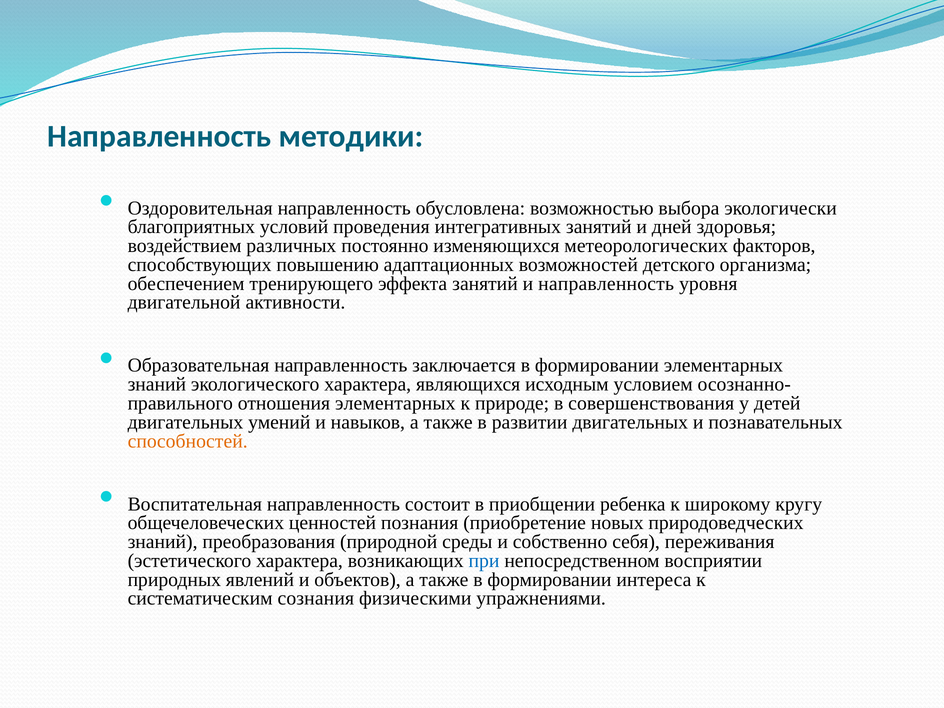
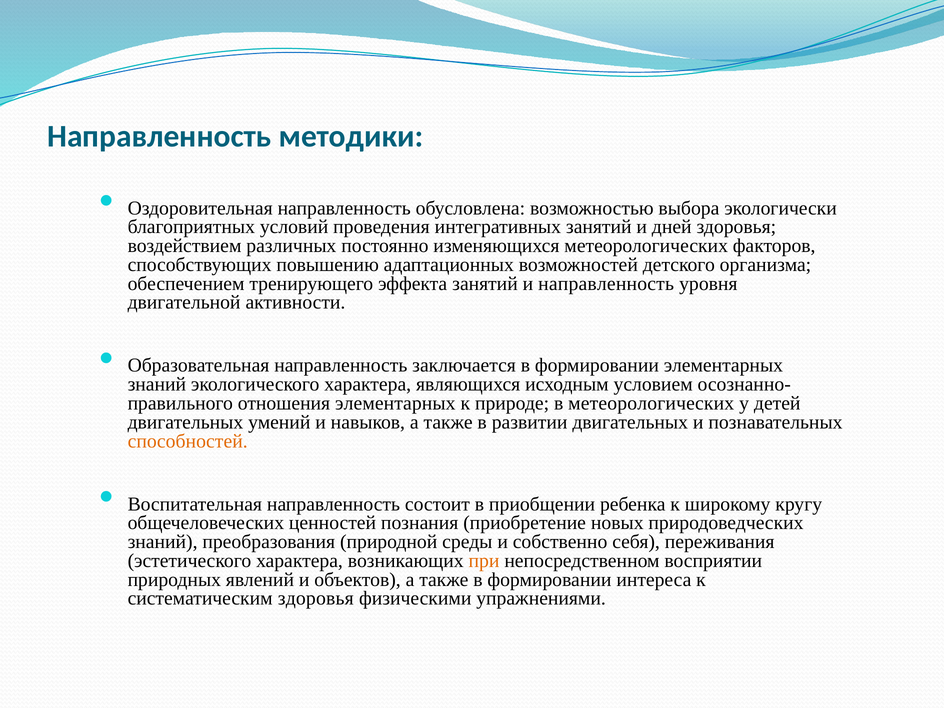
в совершенствования: совершенствования -> метеорологических
при colour: blue -> orange
систематическим сознания: сознания -> здоровья
